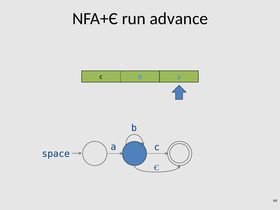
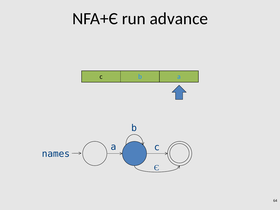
space: space -> names
